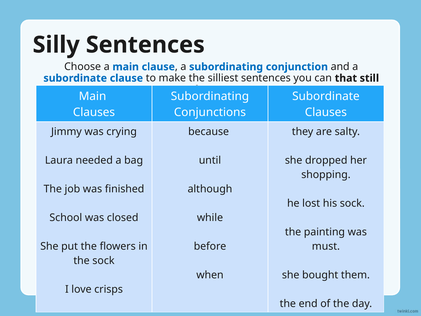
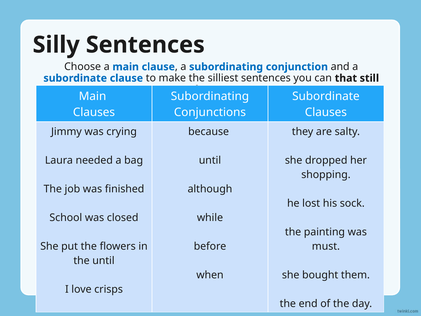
the sock: sock -> until
